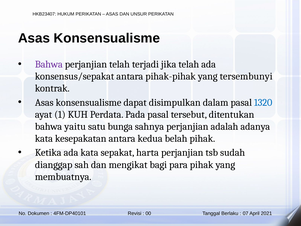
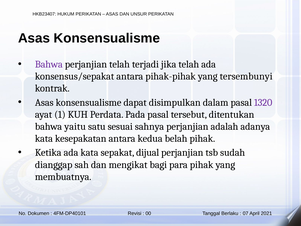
1320 colour: blue -> purple
bunga: bunga -> sesuai
harta: harta -> dijual
